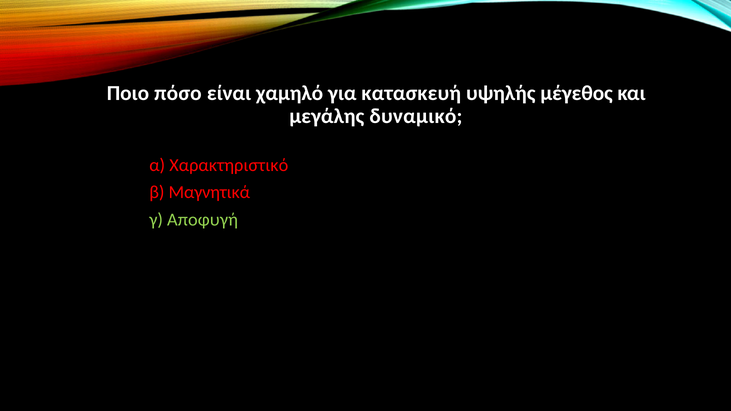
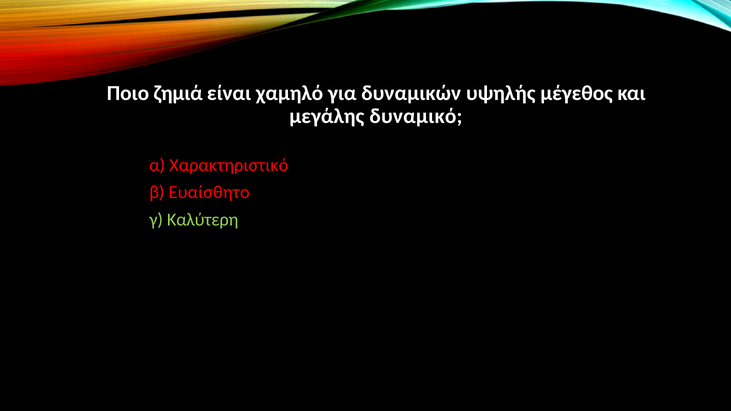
πόσο: πόσο -> ζημιά
κατασκευή: κατασκευή -> δυναμικών
Μαγνητικά: Μαγνητικά -> Ευαίσθητο
Αποφυγή: Αποφυγή -> Καλύτερη
